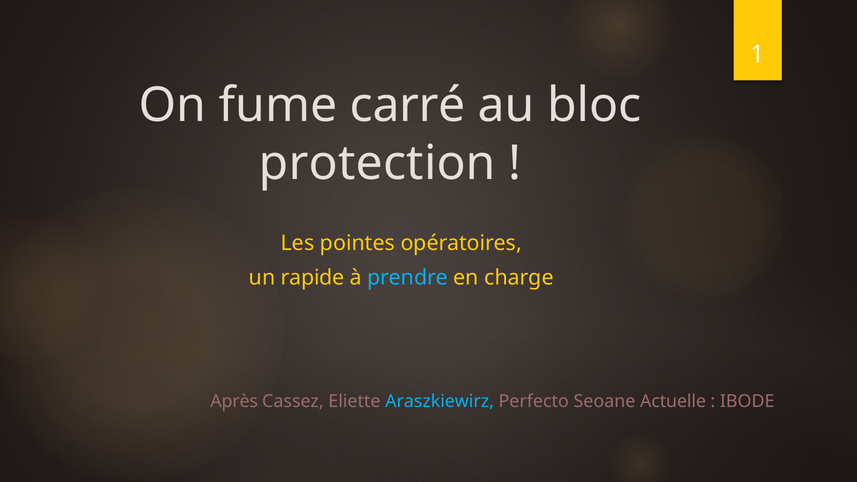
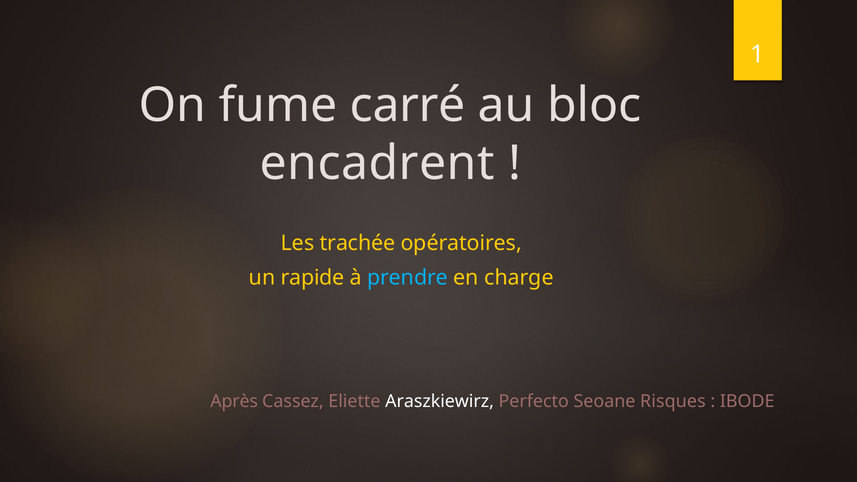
protection: protection -> encadrent
pointes: pointes -> trachée
Araszkiewirz colour: light blue -> white
Actuelle: Actuelle -> Risques
